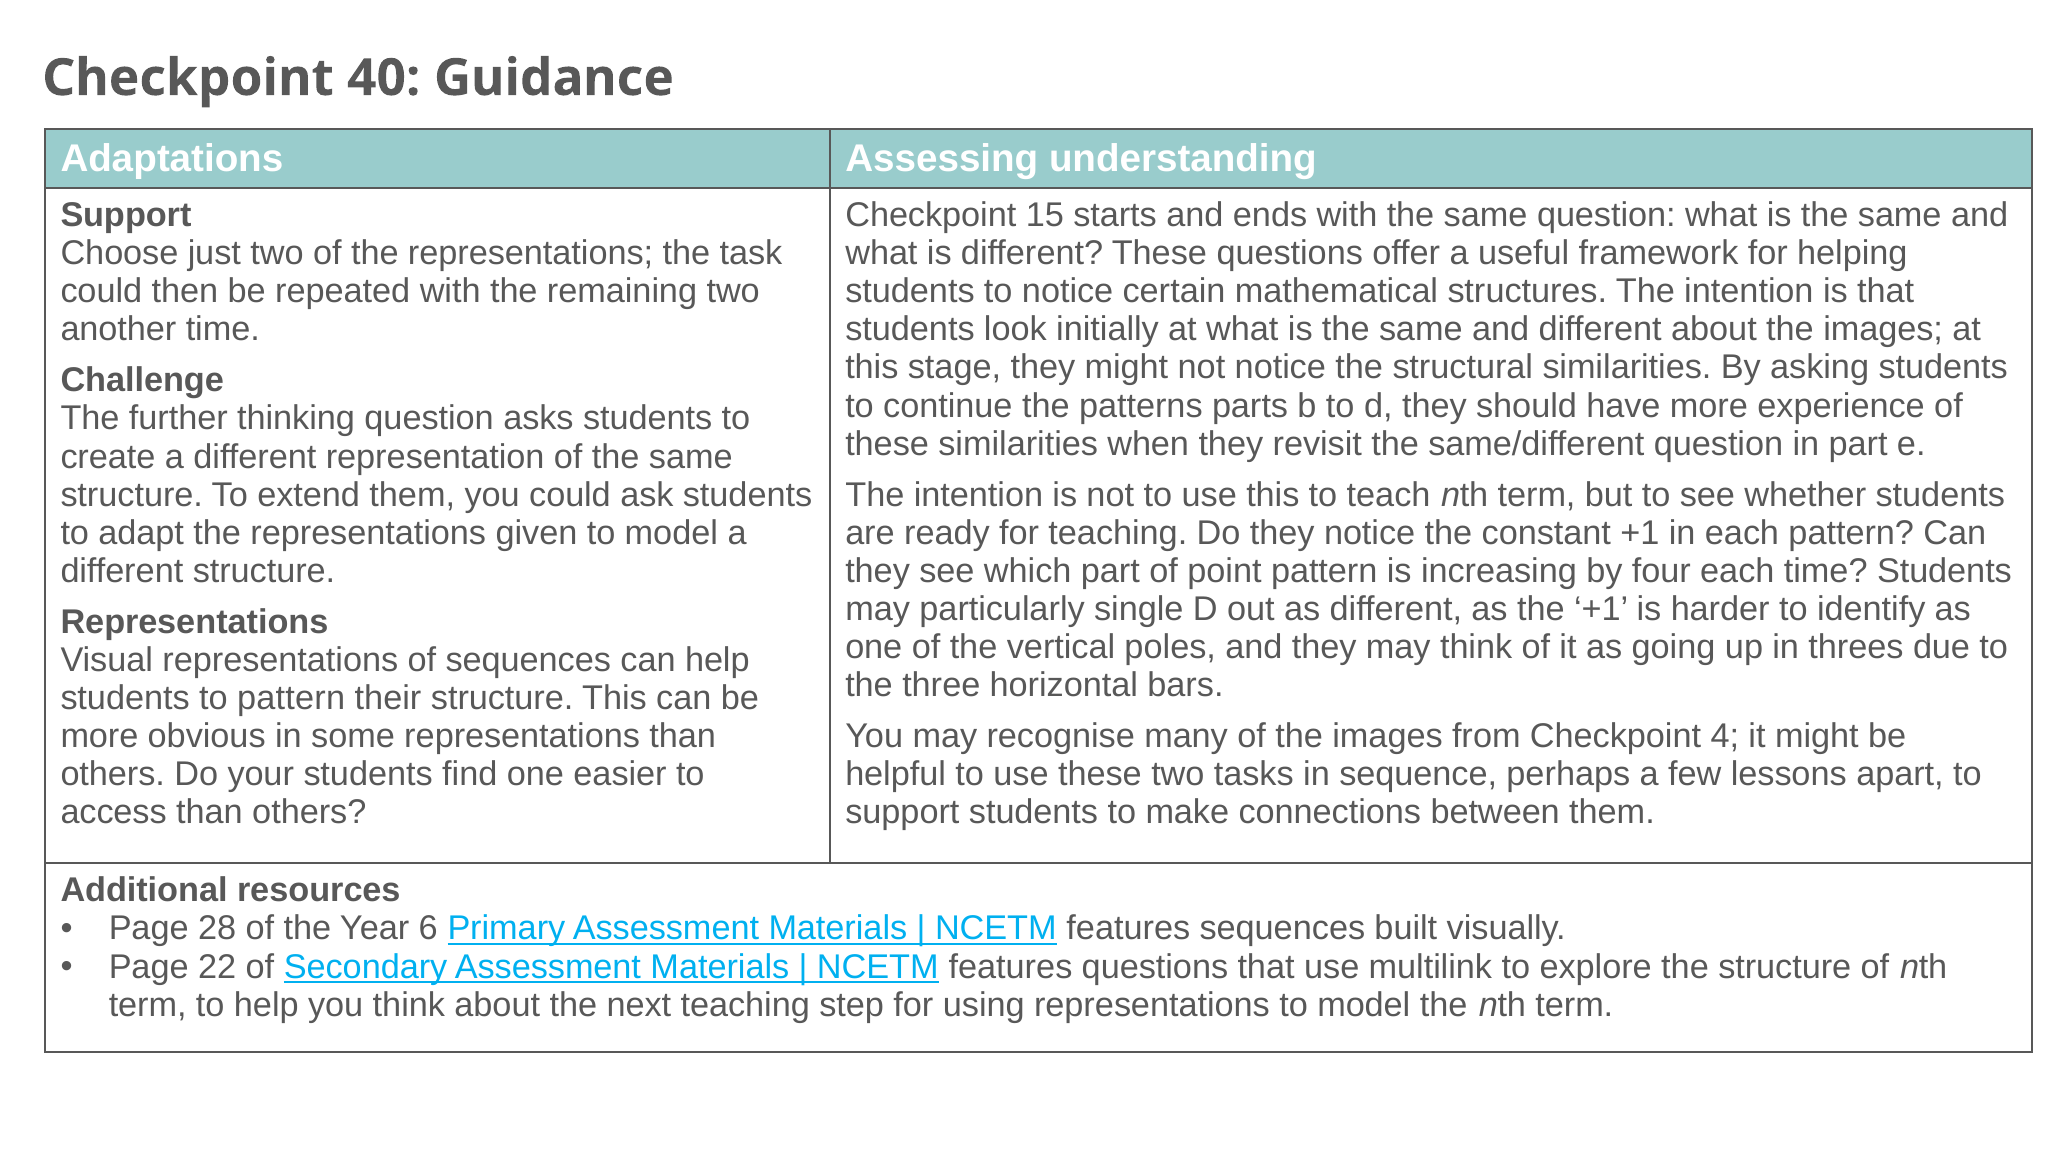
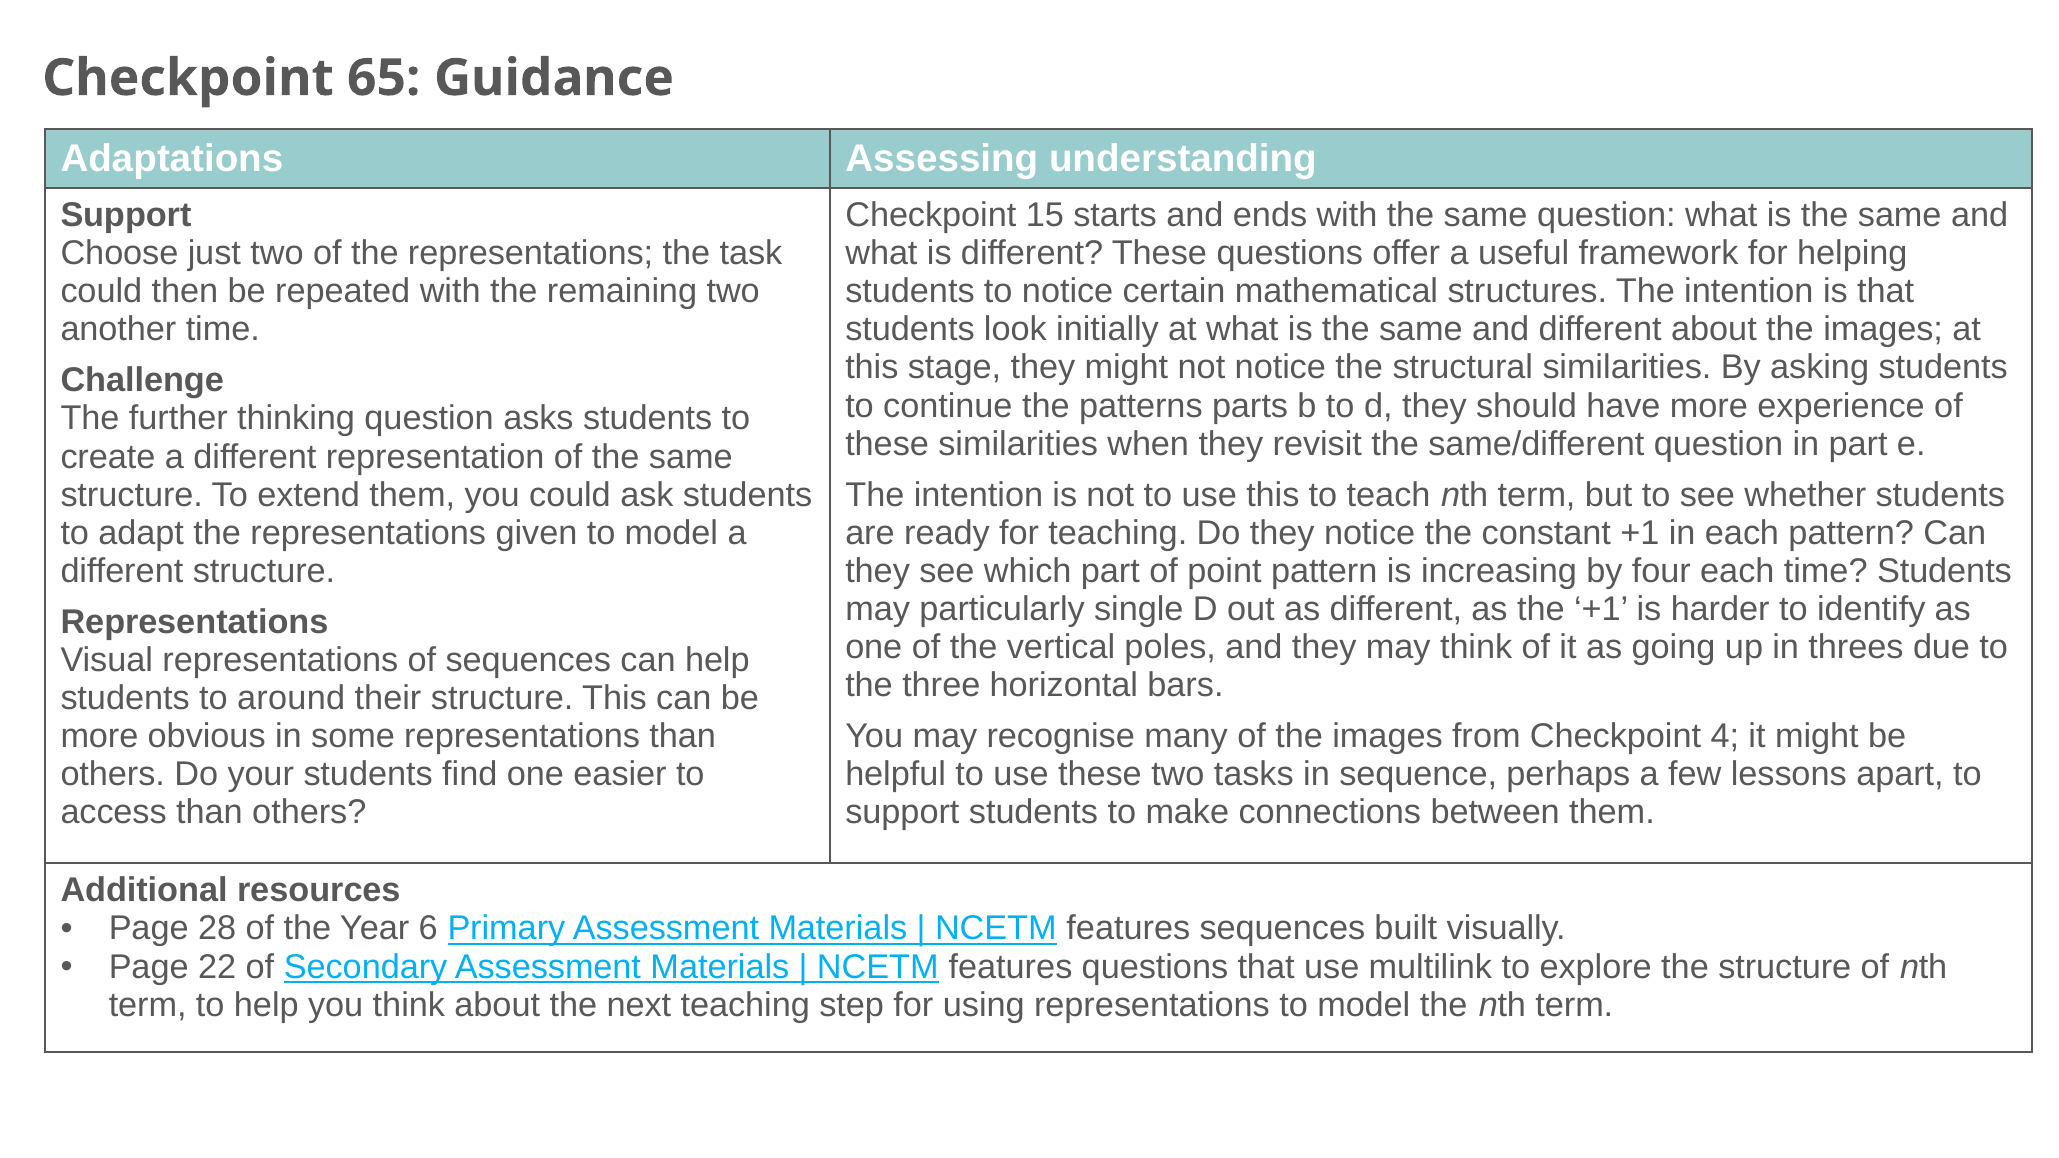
40: 40 -> 65
to pattern: pattern -> around
